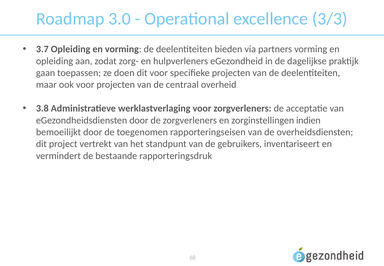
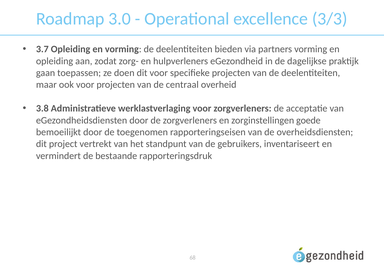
indien: indien -> goede
